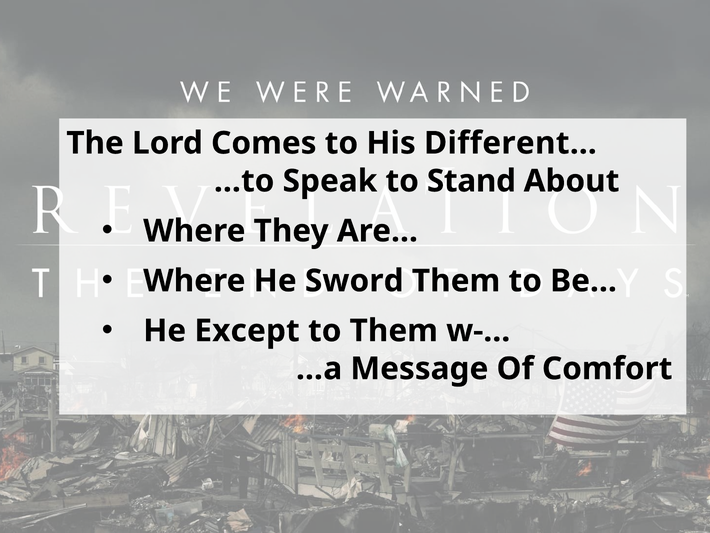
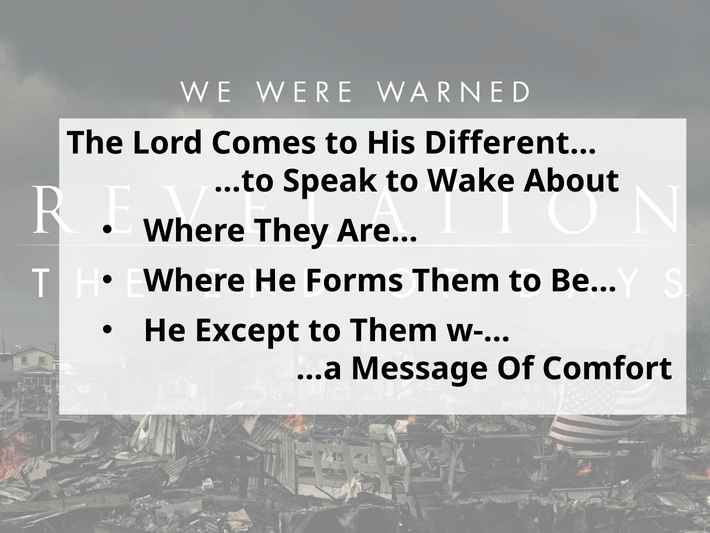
Stand: Stand -> Wake
Sword: Sword -> Forms
